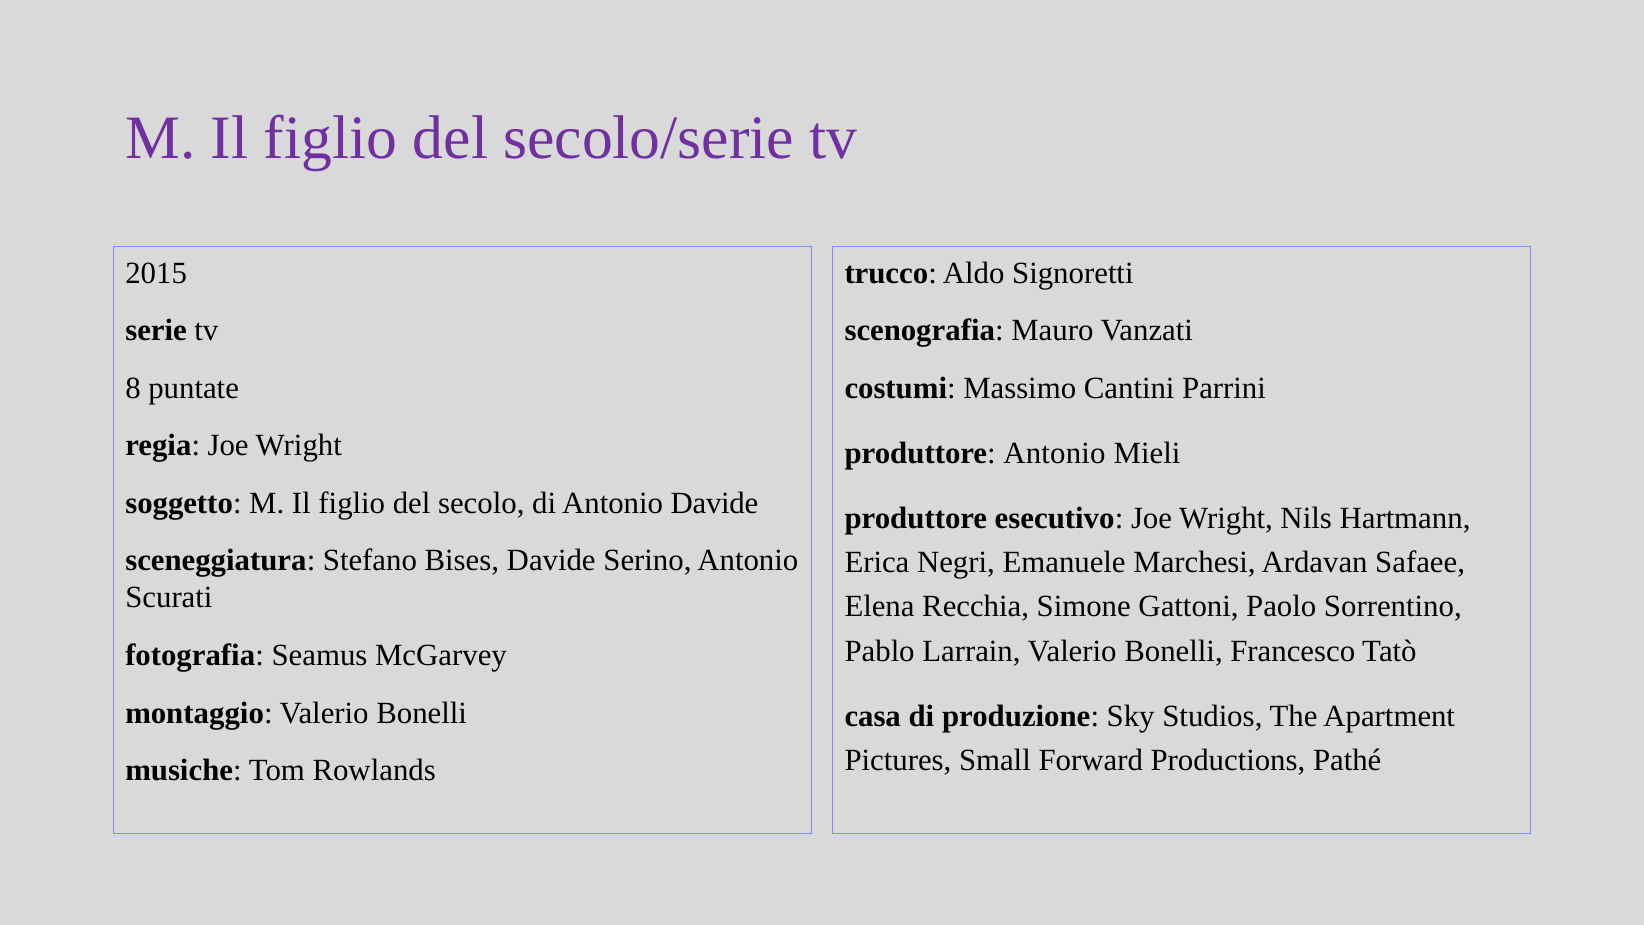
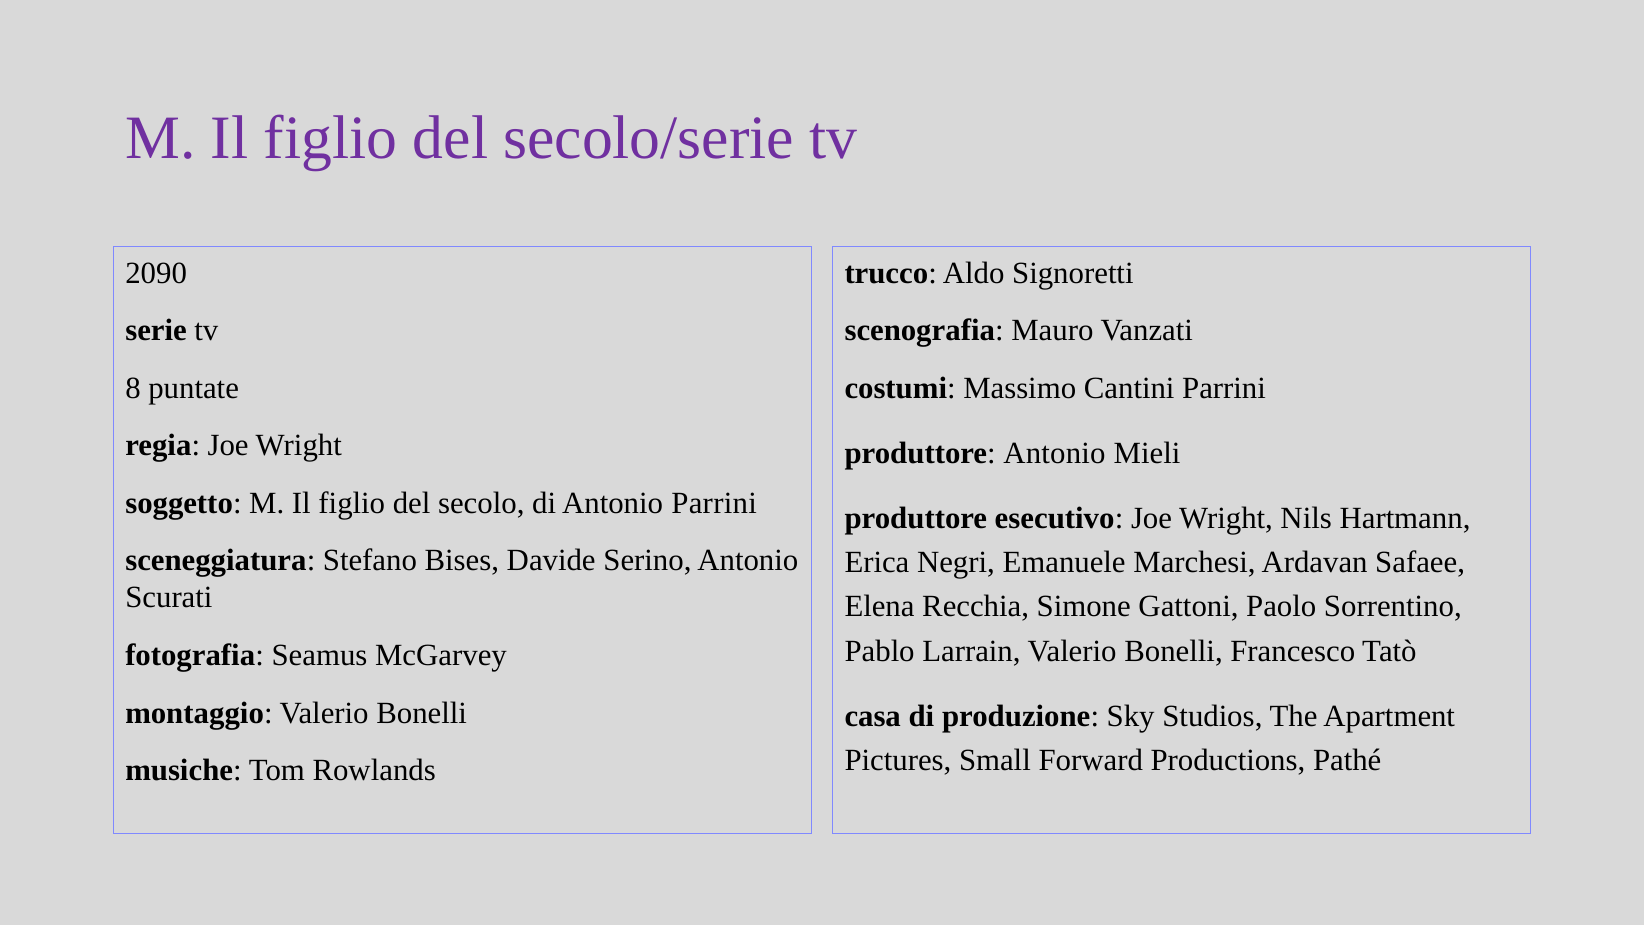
2015: 2015 -> 2090
Antonio Davide: Davide -> Parrini
